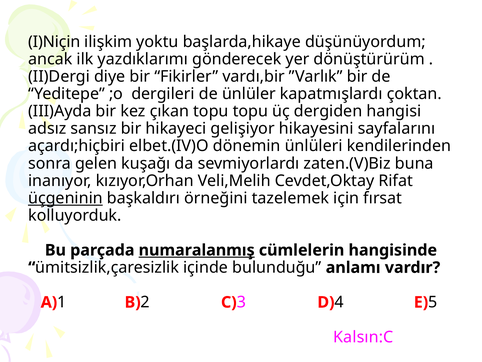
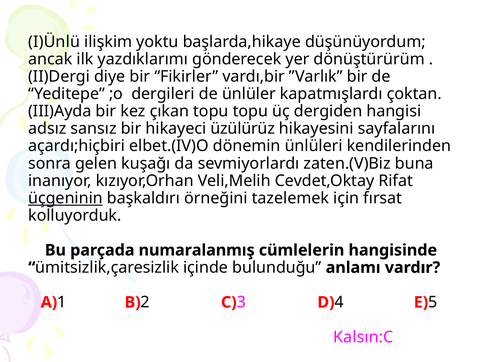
I)Niçin: I)Niçin -> I)Ünlü
gelişiyor: gelişiyor -> üzülürüz
numaralanmış underline: present -> none
